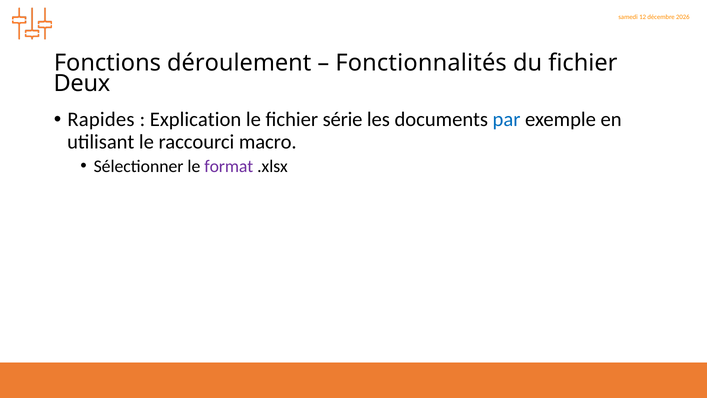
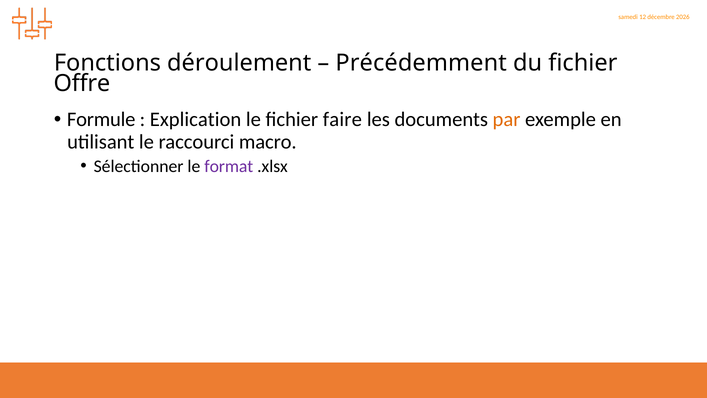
Fonctionnalités: Fonctionnalités -> Précédemment
Deux: Deux -> Offre
Rapides: Rapides -> Formule
série: série -> faire
par colour: blue -> orange
